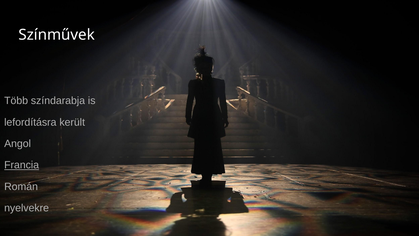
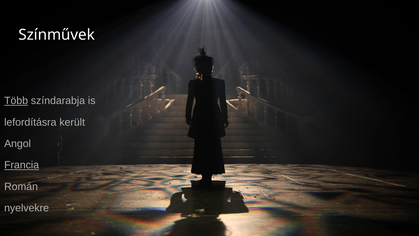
Több underline: none -> present
